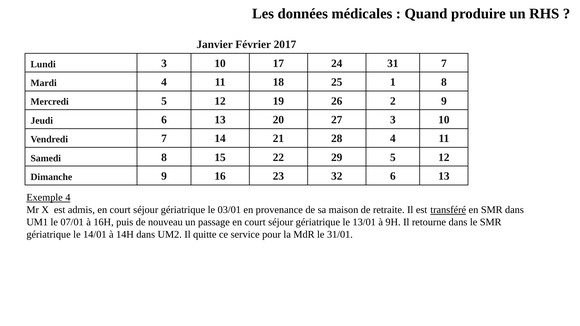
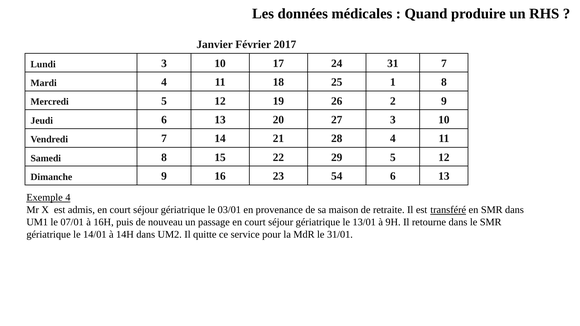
32: 32 -> 54
